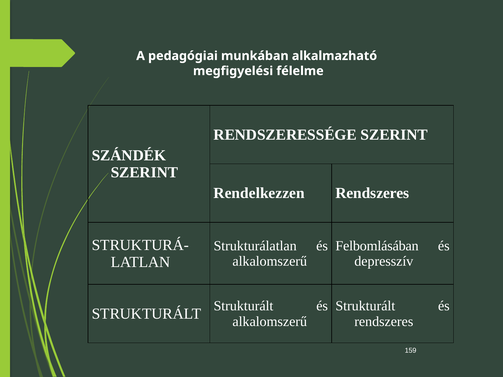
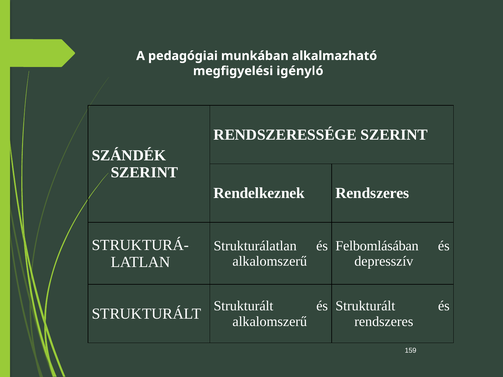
félelme: félelme -> igényló
Rendelkezzen: Rendelkezzen -> Rendelkeznek
